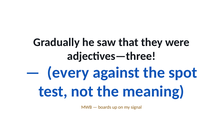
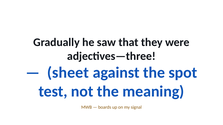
every: every -> sheet
